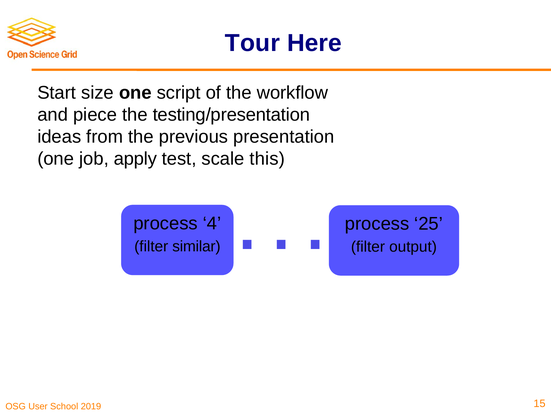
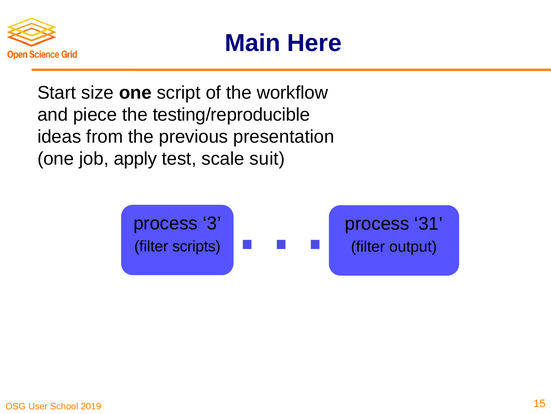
Tour: Tour -> Main
testing/presentation: testing/presentation -> testing/reproducible
this: this -> suit
4: 4 -> 3
25: 25 -> 31
similar: similar -> scripts
